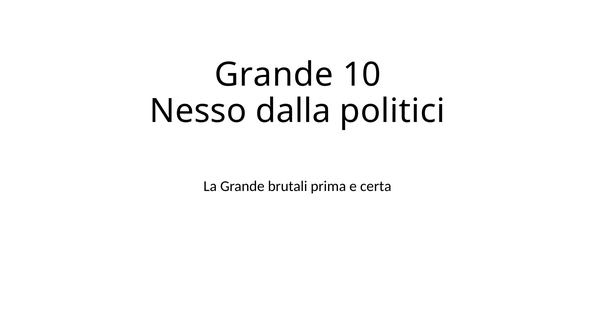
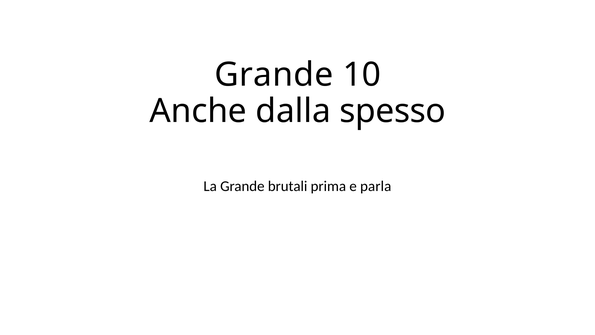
Nesso: Nesso -> Anche
politici: politici -> spesso
certa: certa -> parla
